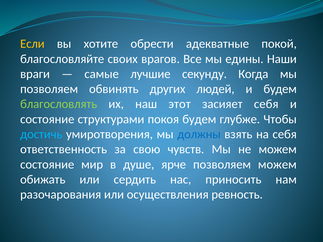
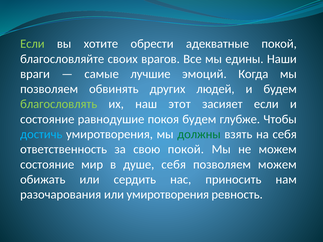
Если at (32, 44) colour: yellow -> light green
секунду: секунду -> эмоций
засияет себя: себя -> если
структурами: структурами -> равнодушие
должны colour: blue -> green
свою чувств: чувств -> покой
душе ярче: ярче -> себя
или осуществления: осуществления -> умиротворения
